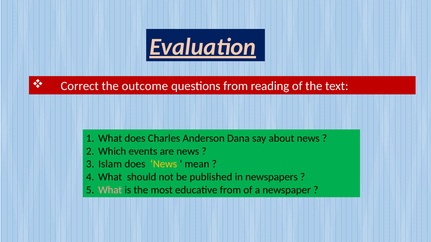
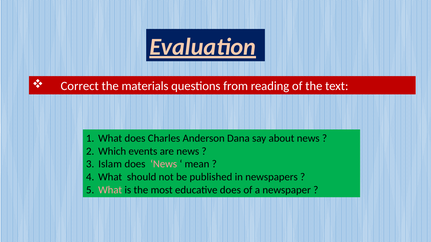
outcome: outcome -> materials
News at (164, 164) colour: yellow -> pink
educative from: from -> does
